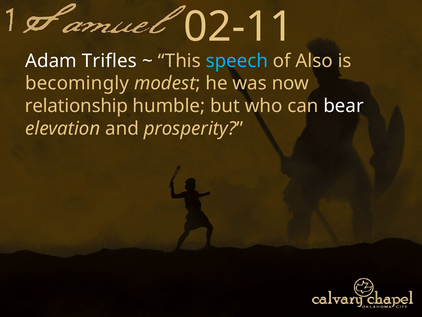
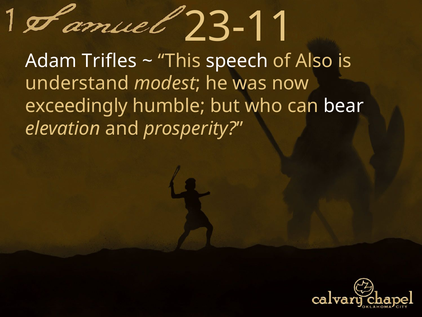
02-11: 02-11 -> 23-11
speech colour: light blue -> white
becomingly: becomingly -> understand
relationship: relationship -> exceedingly
